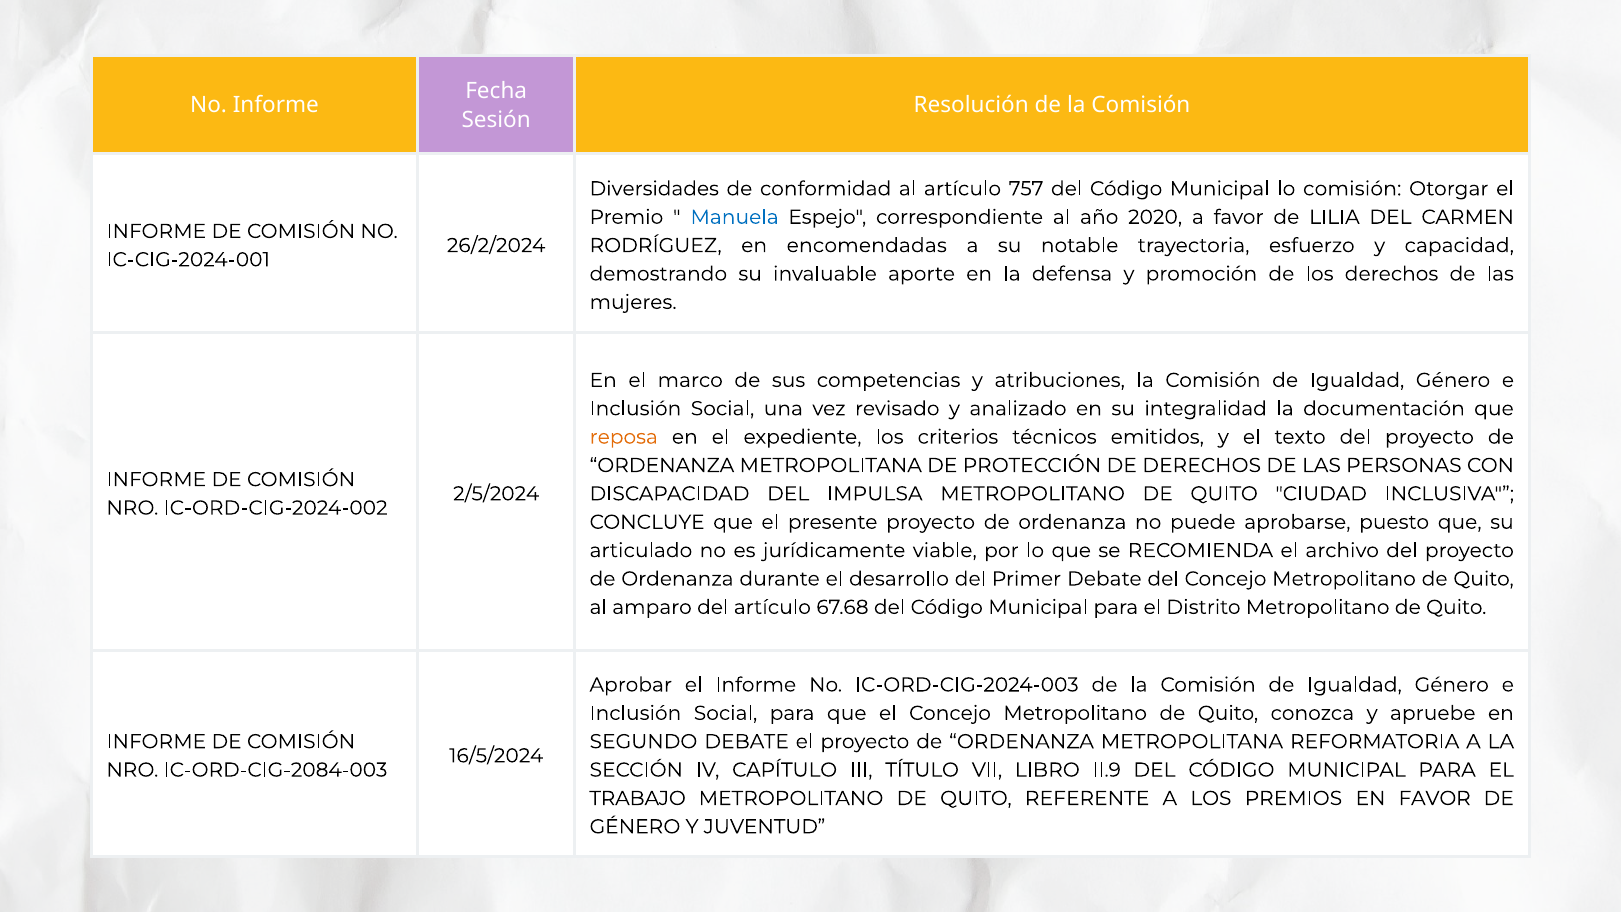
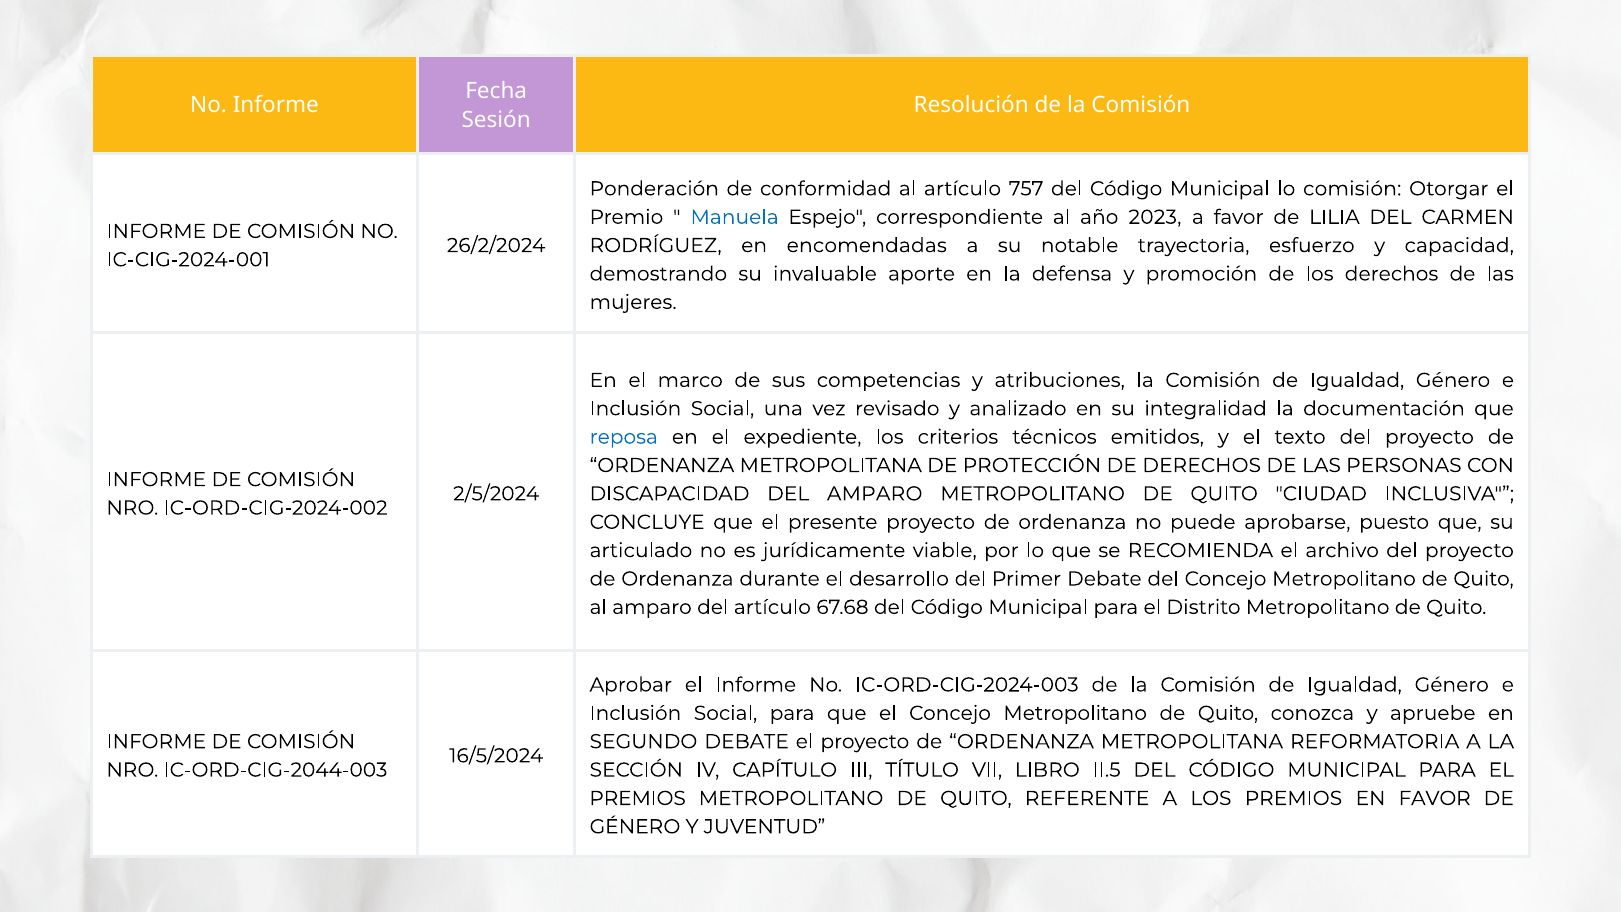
Diversidades: Diversidades -> Ponderación
2020: 2020 -> 2023
reposa colour: orange -> blue
DEL IMPULSA: IMPULSA -> AMPARO
IC-ORD-CIG-2084-003: IC-ORD-CIG-2084-003 -> IC-ORD-CIG-2044-003
II.9: II.9 -> II.5
TRABAJO at (638, 798): TRABAJO -> PREMIOS
